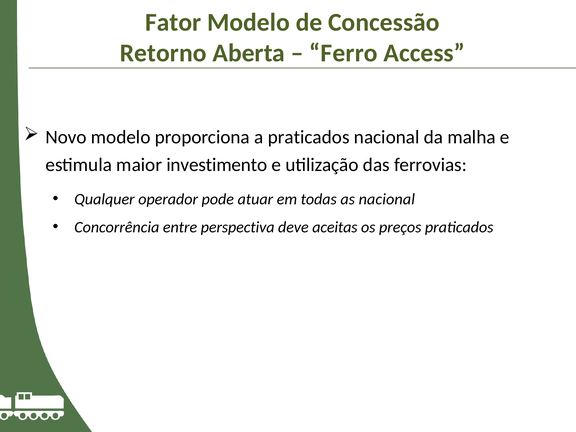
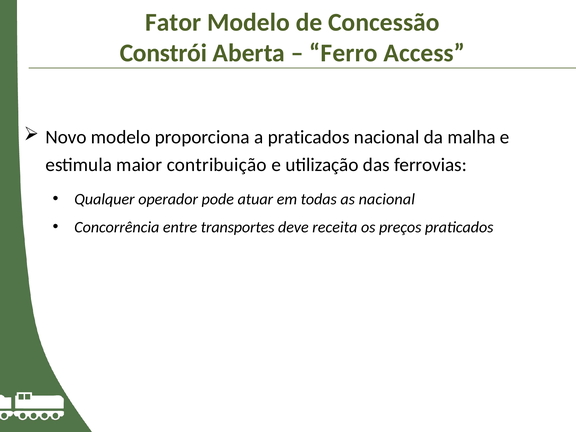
Retorno: Retorno -> Constrói
investimento: investimento -> contribuição
perspectiva: perspectiva -> transportes
aceitas: aceitas -> receita
